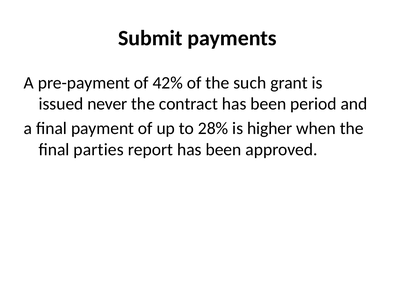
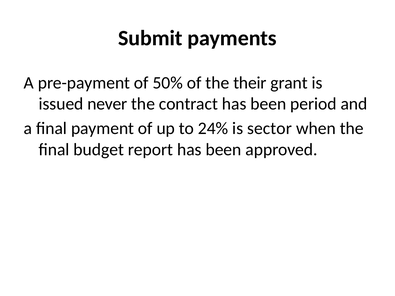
42%: 42% -> 50%
such: such -> their
28%: 28% -> 24%
higher: higher -> sector
parties: parties -> budget
